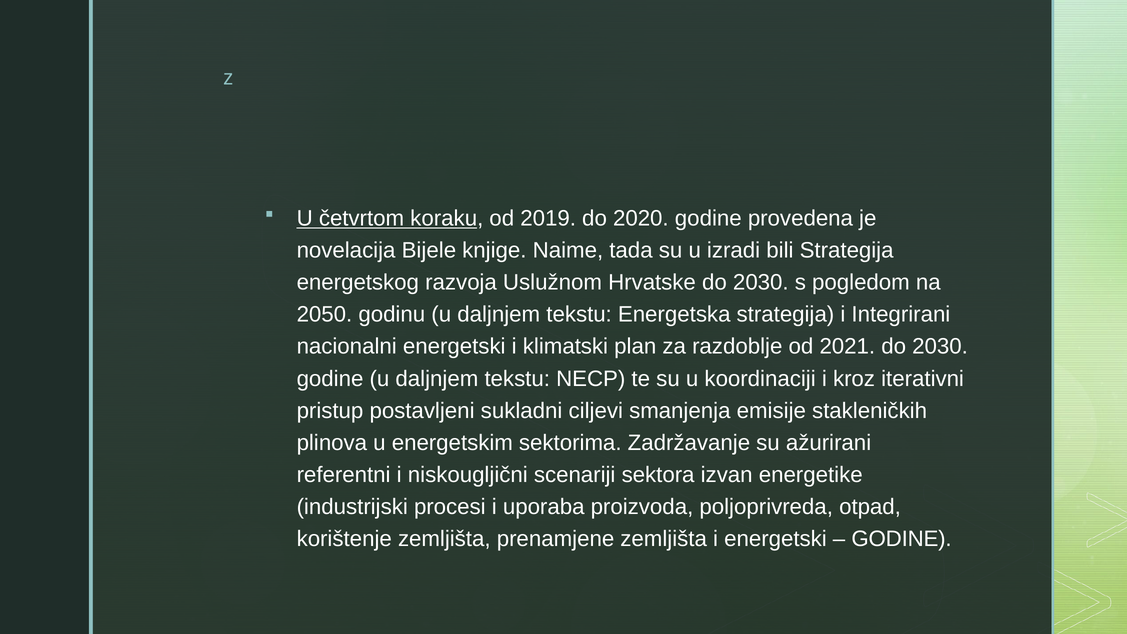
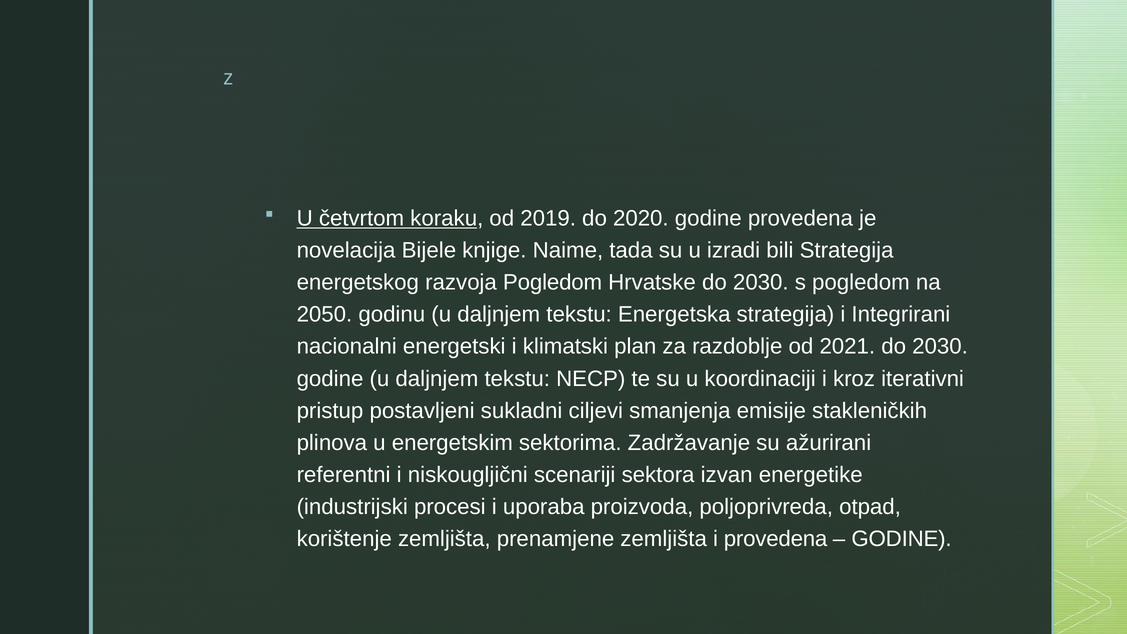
razvoja Uslužnom: Uslužnom -> Pogledom
i energetski: energetski -> provedena
